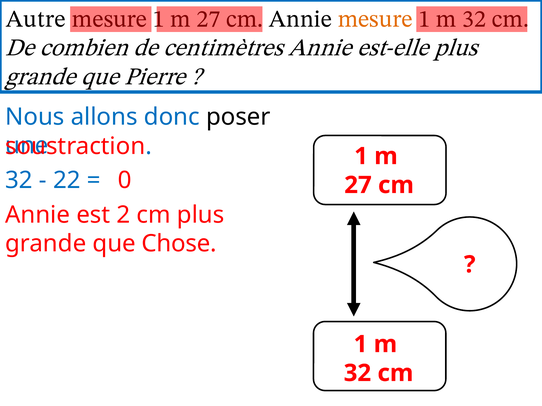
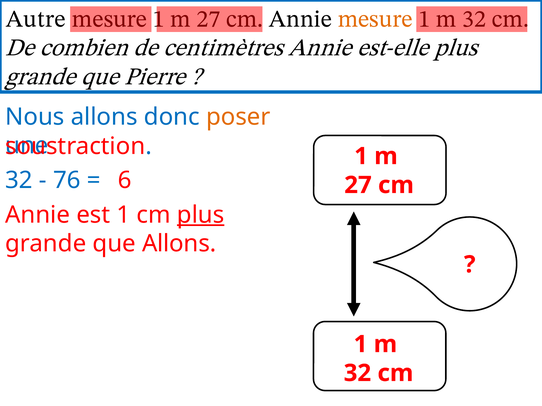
poser colour: black -> orange
22: 22 -> 76
0: 0 -> 6
est 2: 2 -> 1
plus at (201, 215) underline: none -> present
que Chose: Chose -> Allons
